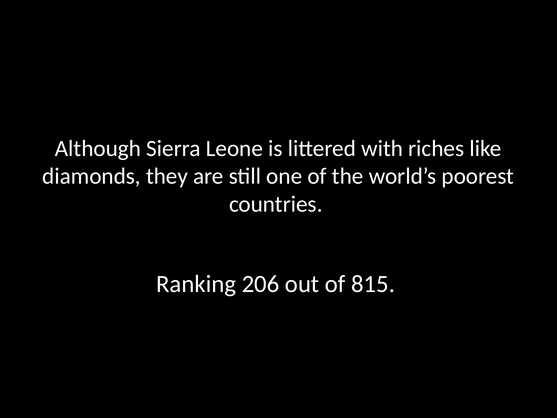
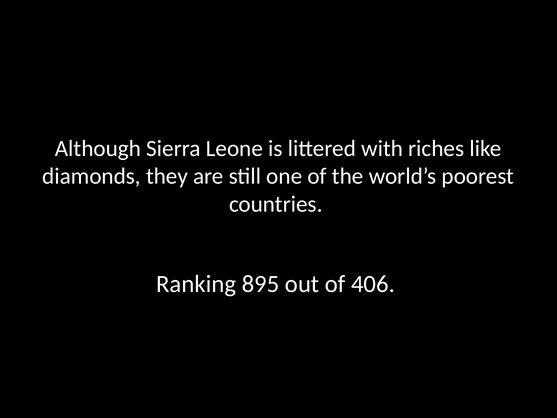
206: 206 -> 895
815: 815 -> 406
